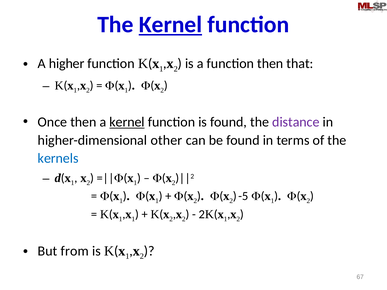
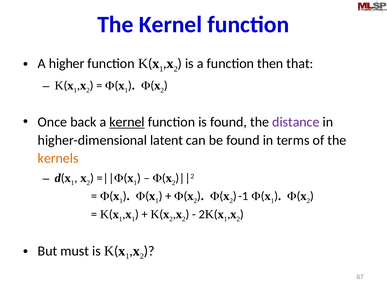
Kernel at (170, 25) underline: present -> none
Once then: then -> back
other: other -> latent
kernels colour: blue -> orange
-5: -5 -> -1
from: from -> must
